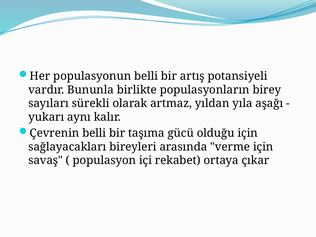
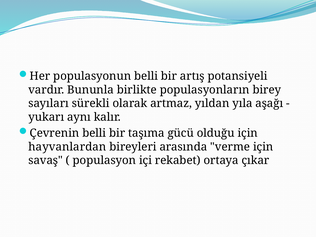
sağlayacakları: sağlayacakları -> hayvanlardan
